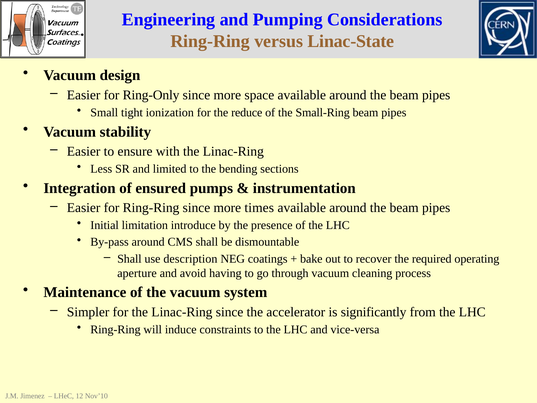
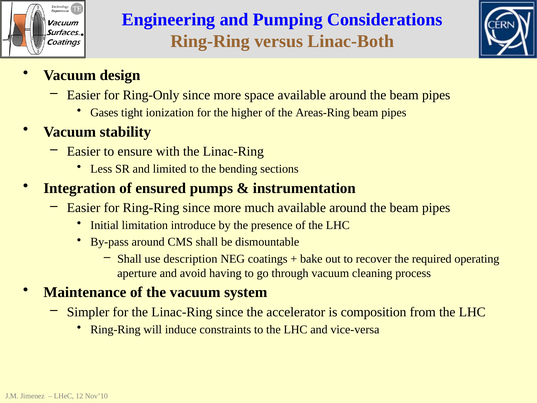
Linac-State: Linac-State -> Linac-Both
Small: Small -> Gases
reduce: reduce -> higher
Small-Ring: Small-Ring -> Areas-Ring
times: times -> much
significantly: significantly -> composition
